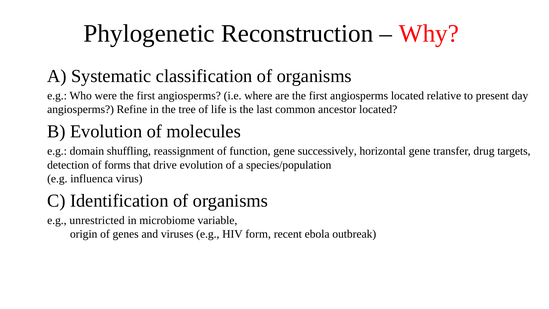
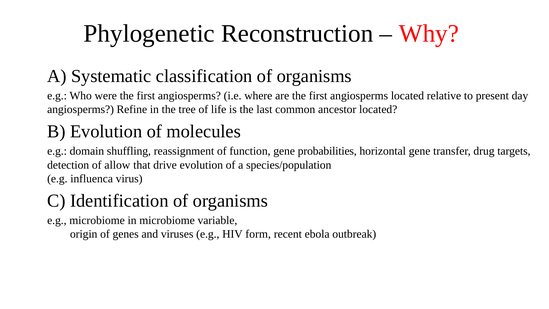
successively: successively -> probabilities
forms: forms -> allow
e.g unrestricted: unrestricted -> microbiome
